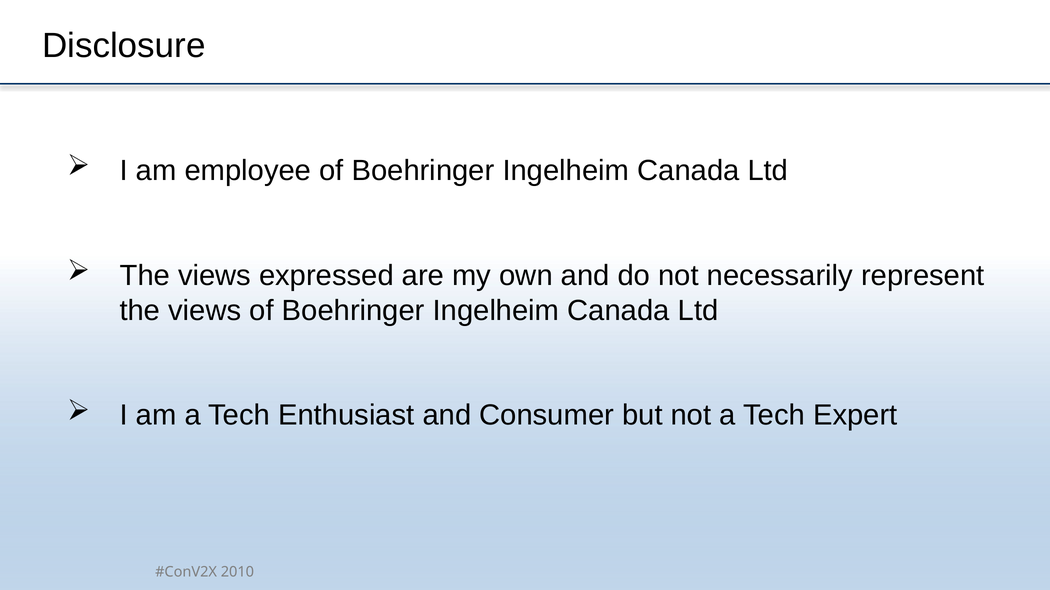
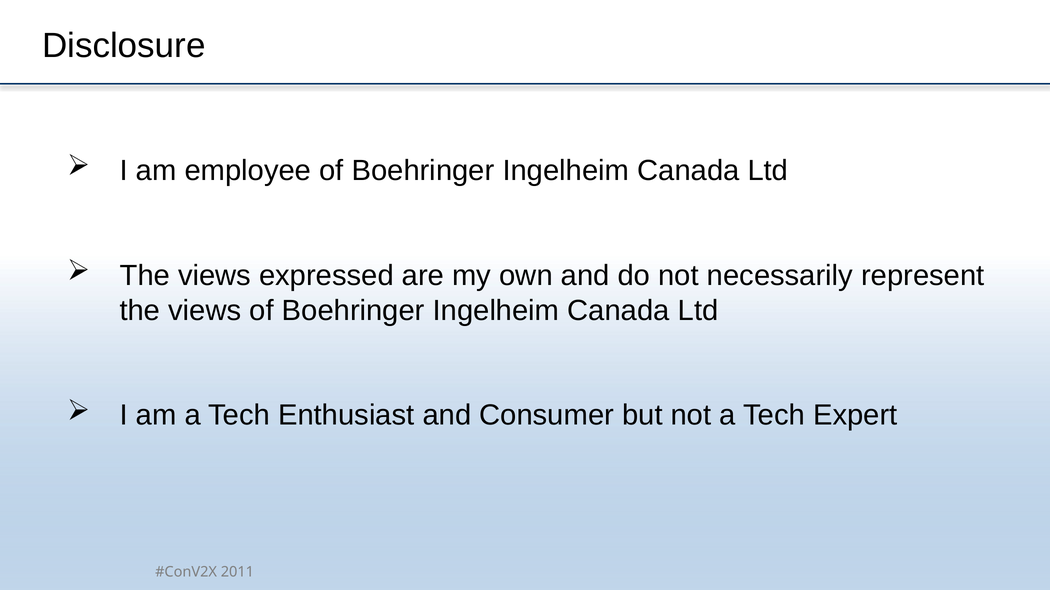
2010: 2010 -> 2011
